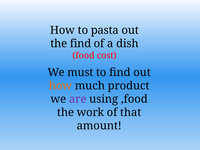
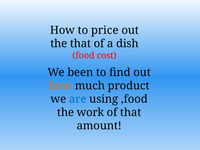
pasta: pasta -> price
the find: find -> that
must: must -> been
are colour: purple -> blue
